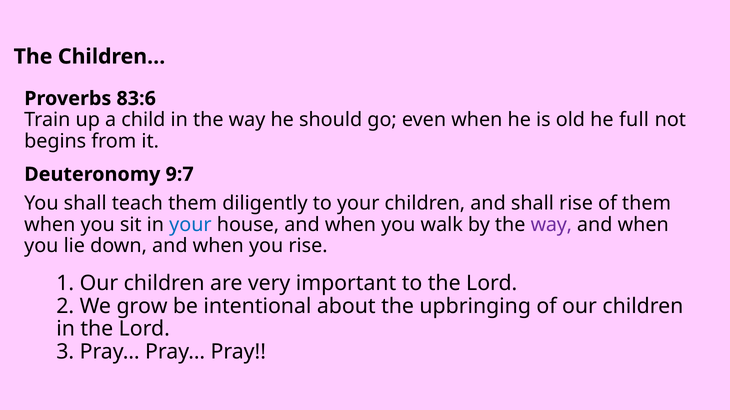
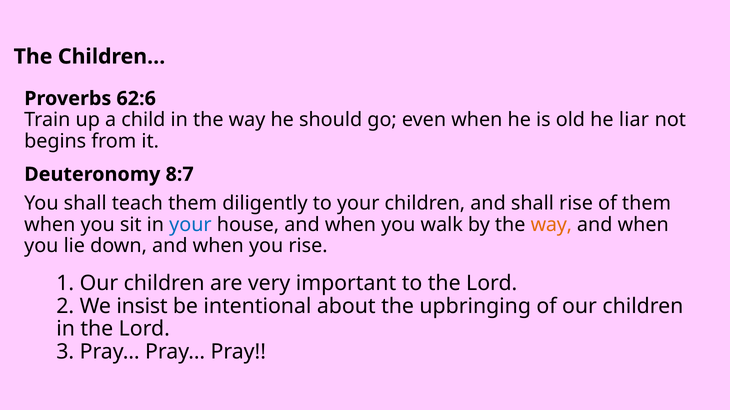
83:6: 83:6 -> 62:6
full: full -> liar
9:7: 9:7 -> 8:7
way at (551, 225) colour: purple -> orange
grow: grow -> insist
